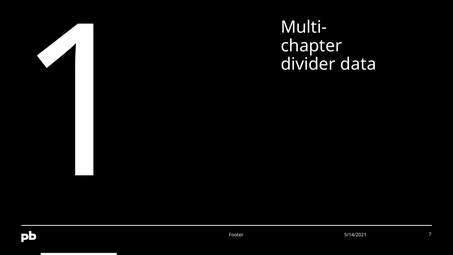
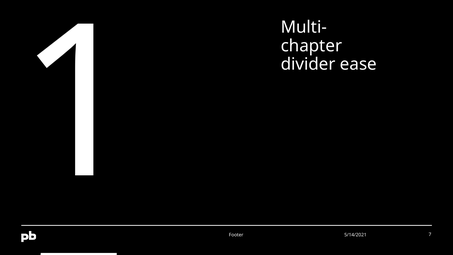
data: data -> ease
